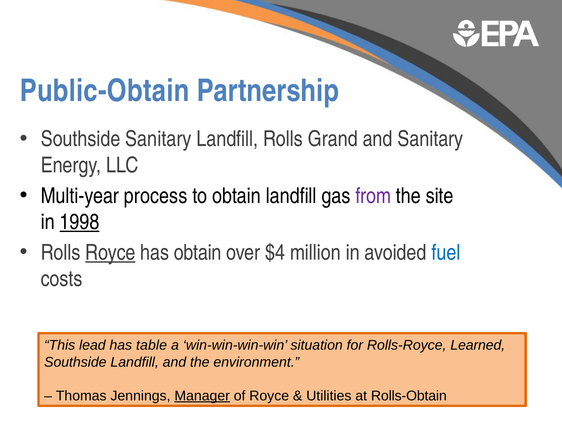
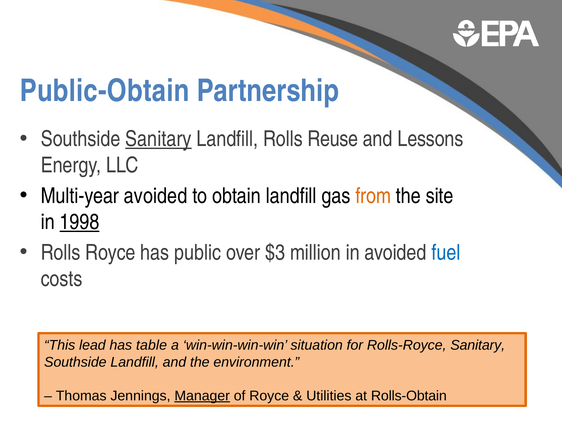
Sanitary at (158, 139) underline: none -> present
Grand: Grand -> Reuse
and Sanitary: Sanitary -> Lessons
Multi-year process: process -> avoided
from colour: purple -> orange
Royce at (110, 253) underline: present -> none
has obtain: obtain -> public
$4: $4 -> $3
Rolls-Royce Learned: Learned -> Sanitary
